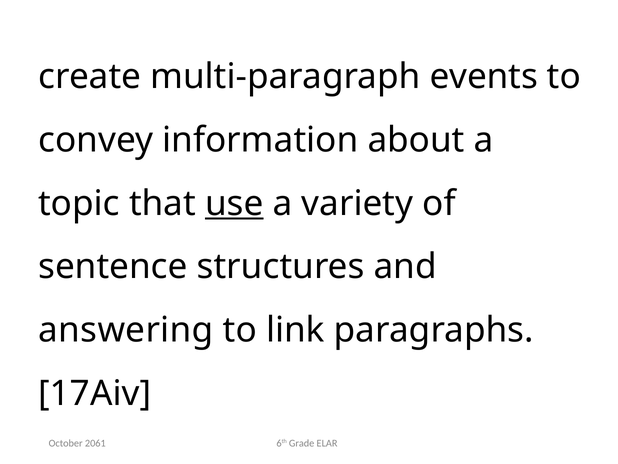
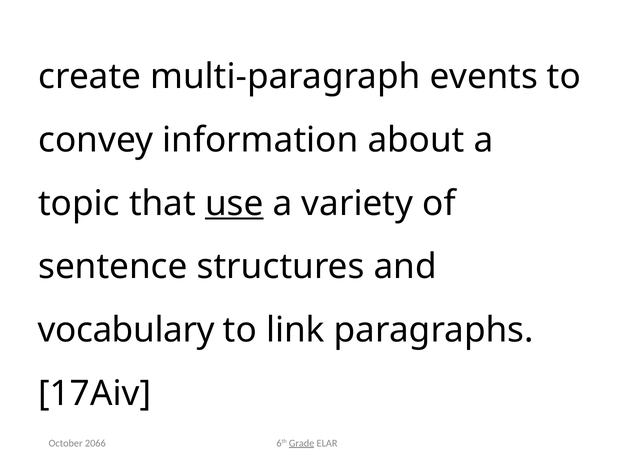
answering: answering -> vocabulary
2061: 2061 -> 2066
Grade underline: none -> present
